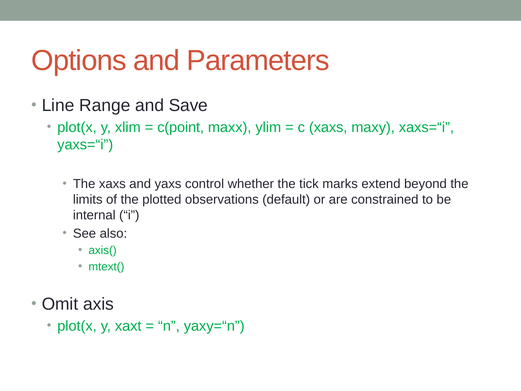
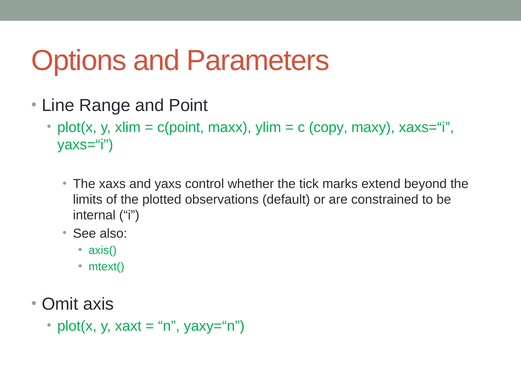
Save: Save -> Point
c xaxs: xaxs -> copy
